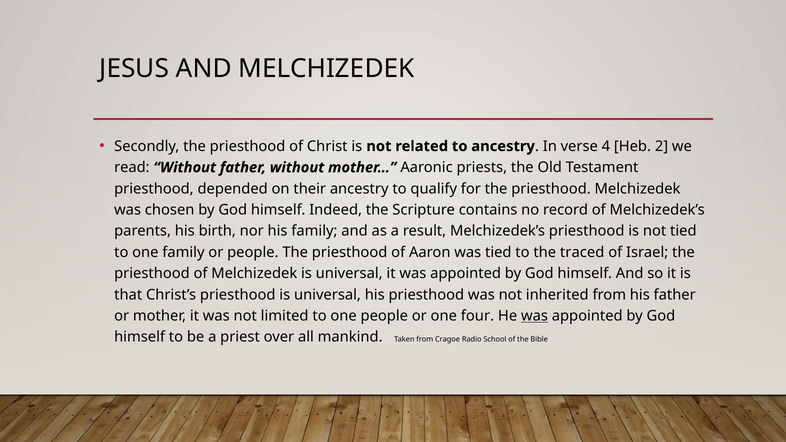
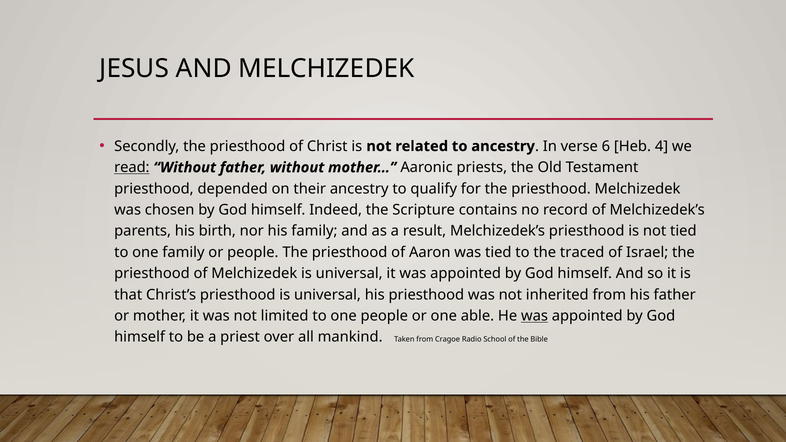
4: 4 -> 6
2: 2 -> 4
read underline: none -> present
four: four -> able
